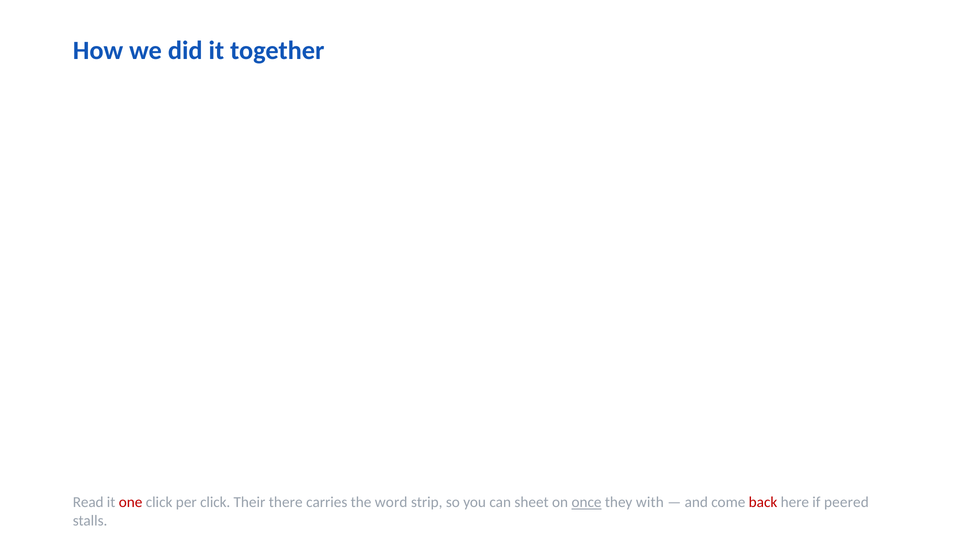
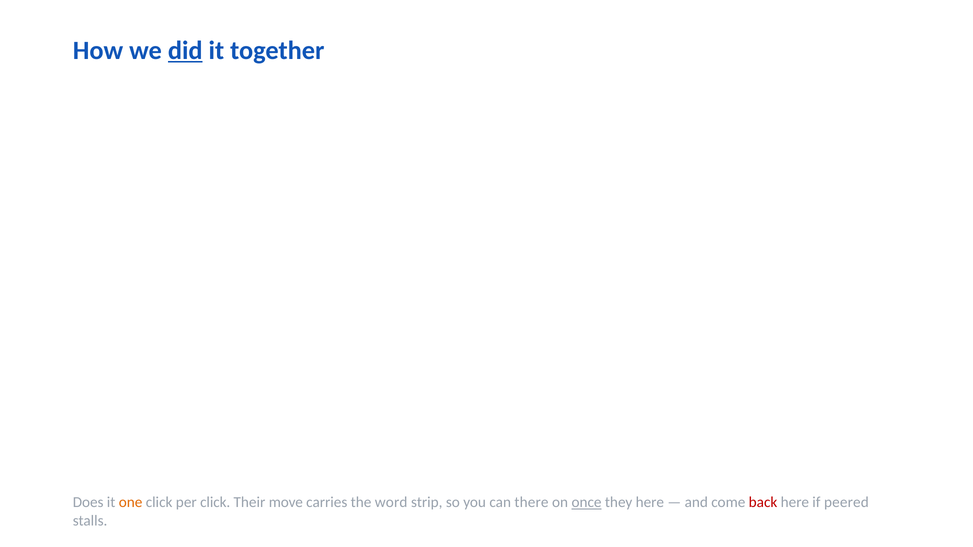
did underline: none -> present
Read: Read -> Does
one colour: red -> orange
there: there -> move
sheet: sheet -> there
they with: with -> here
